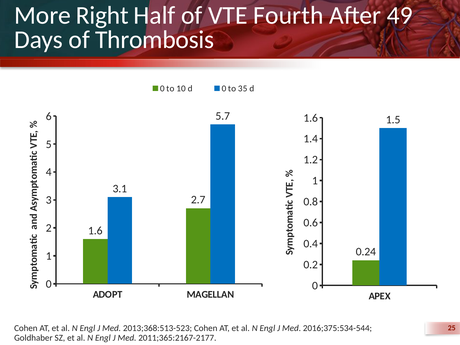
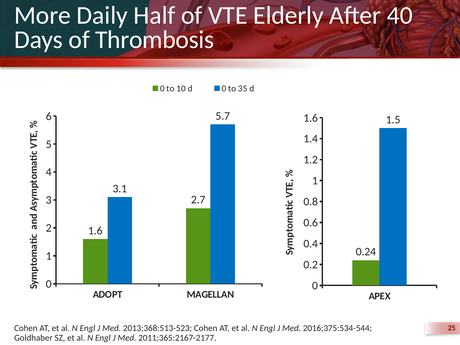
Right: Right -> Daily
Fourth: Fourth -> Elderly
49: 49 -> 40
